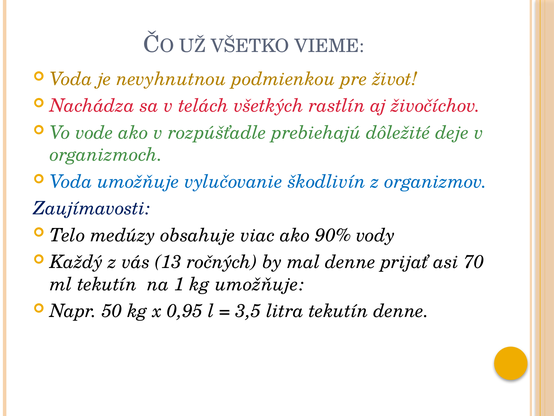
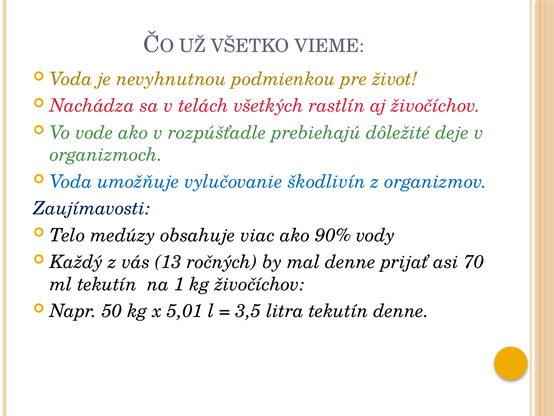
kg umožňuje: umožňuje -> živočíchov
0,95: 0,95 -> 5,01
